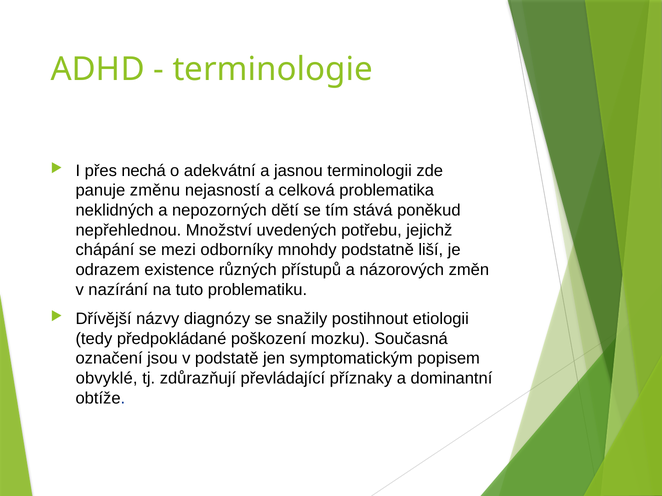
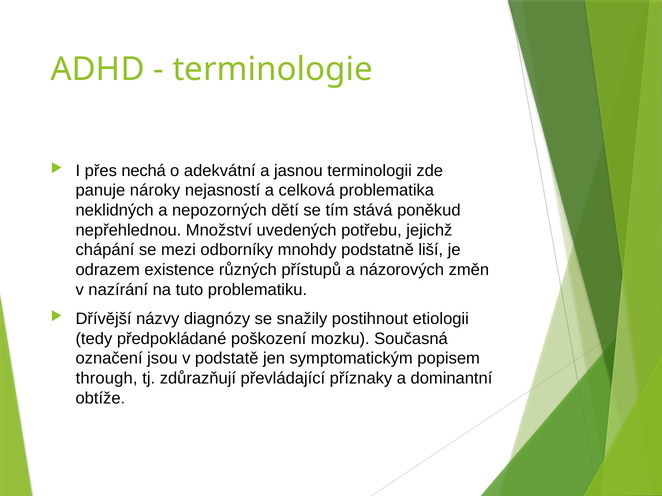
změnu: změnu -> nároky
obvyklé: obvyklé -> through
